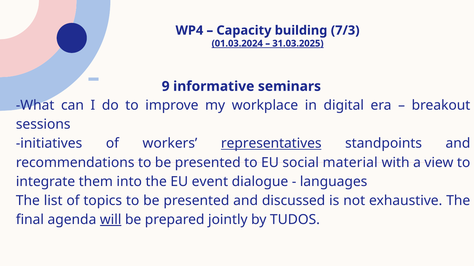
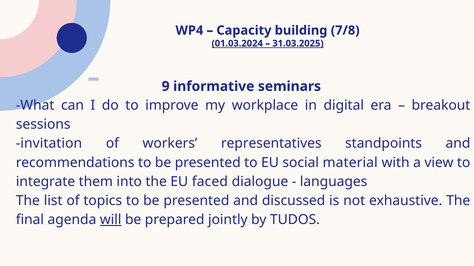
7/3: 7/3 -> 7/8
initiatives: initiatives -> invitation
representatives underline: present -> none
event: event -> faced
